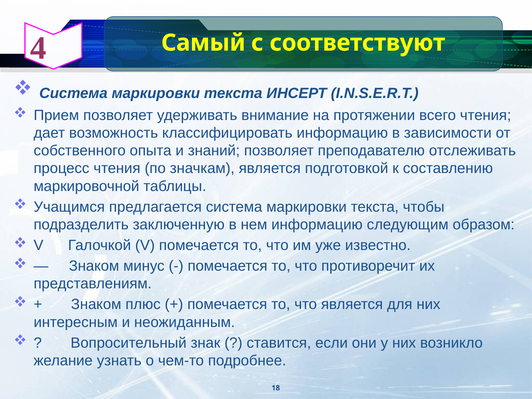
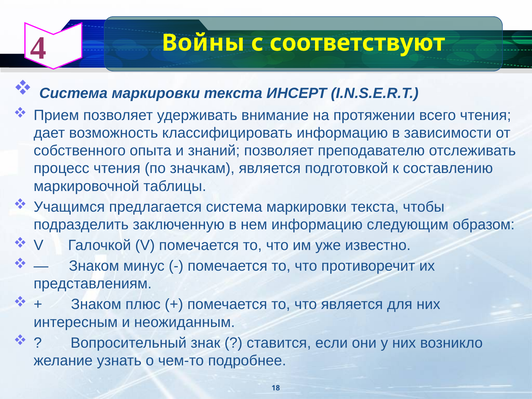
Самый: Самый -> Войны
